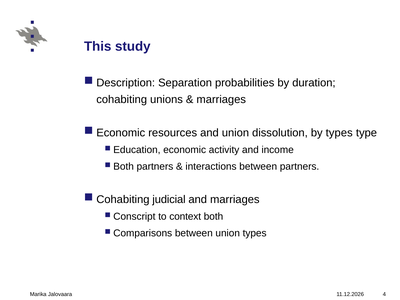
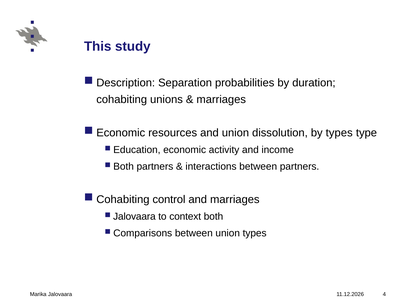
judicial: judicial -> control
Conscript at (134, 217): Conscript -> Jalovaara
